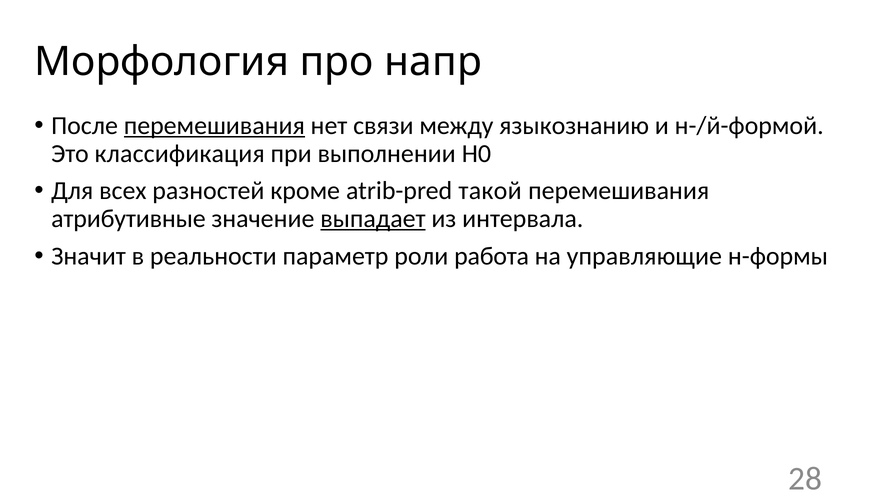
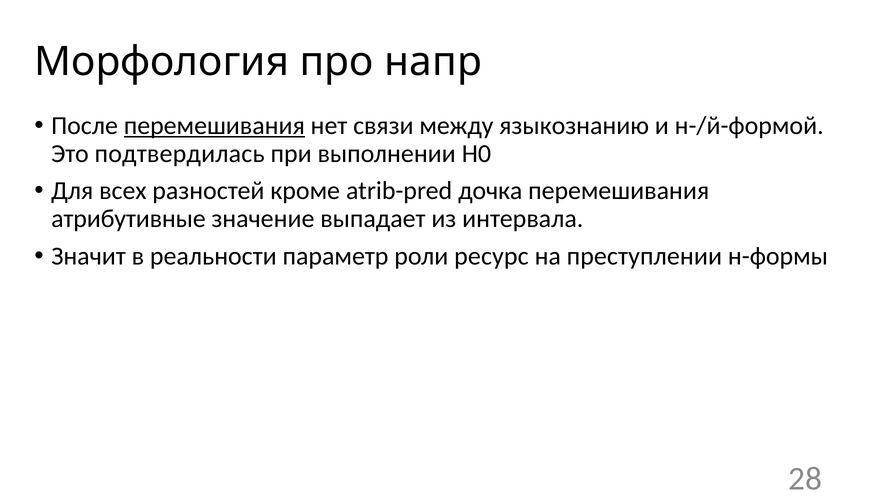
классификация: классификация -> подтвердилась
такой: такой -> дочка
выпадает underline: present -> none
работа: работа -> ресурс
управляющие: управляющие -> преступлении
